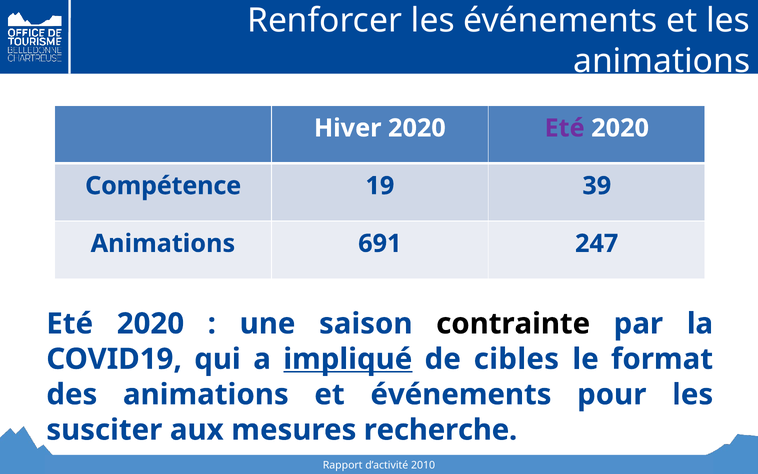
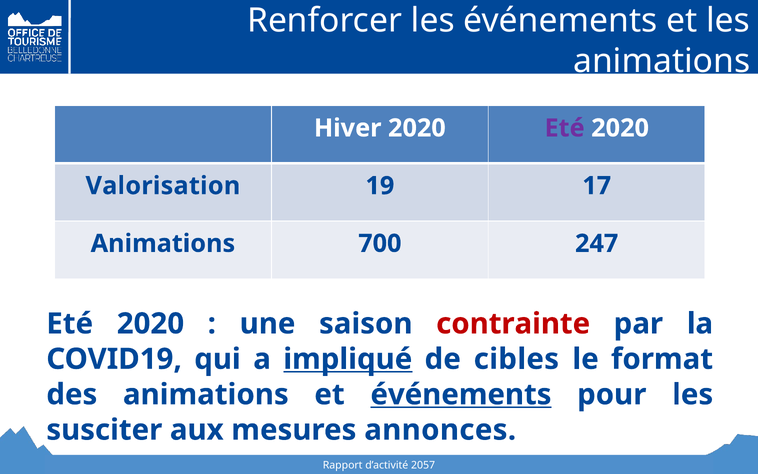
Compétence: Compétence -> Valorisation
39: 39 -> 17
691: 691 -> 700
contrainte colour: black -> red
événements at (461, 394) underline: none -> present
recherche: recherche -> annonces
2010: 2010 -> 2057
